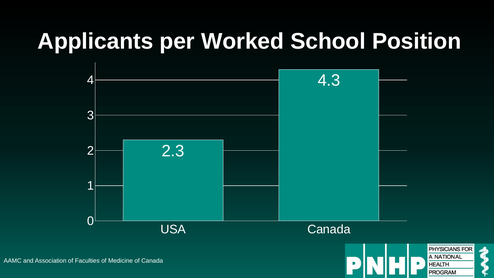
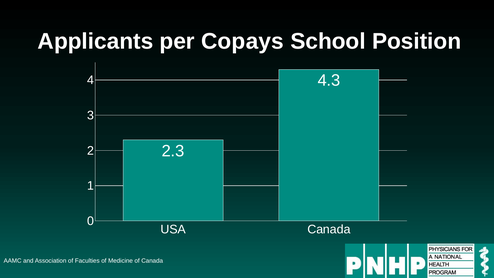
Worked: Worked -> Copays
